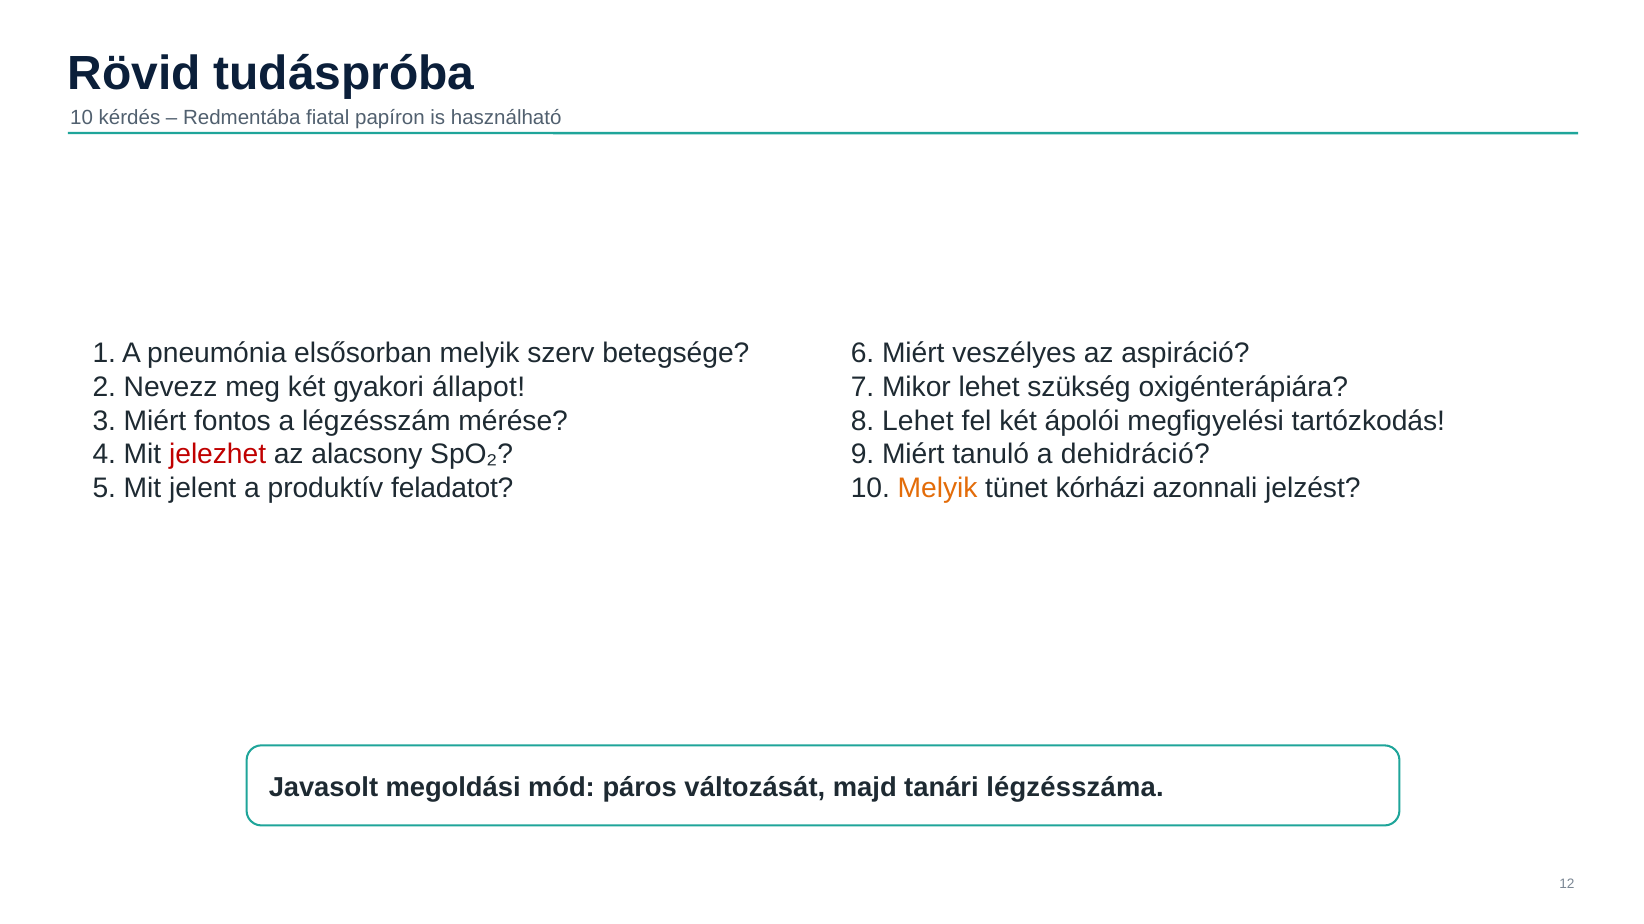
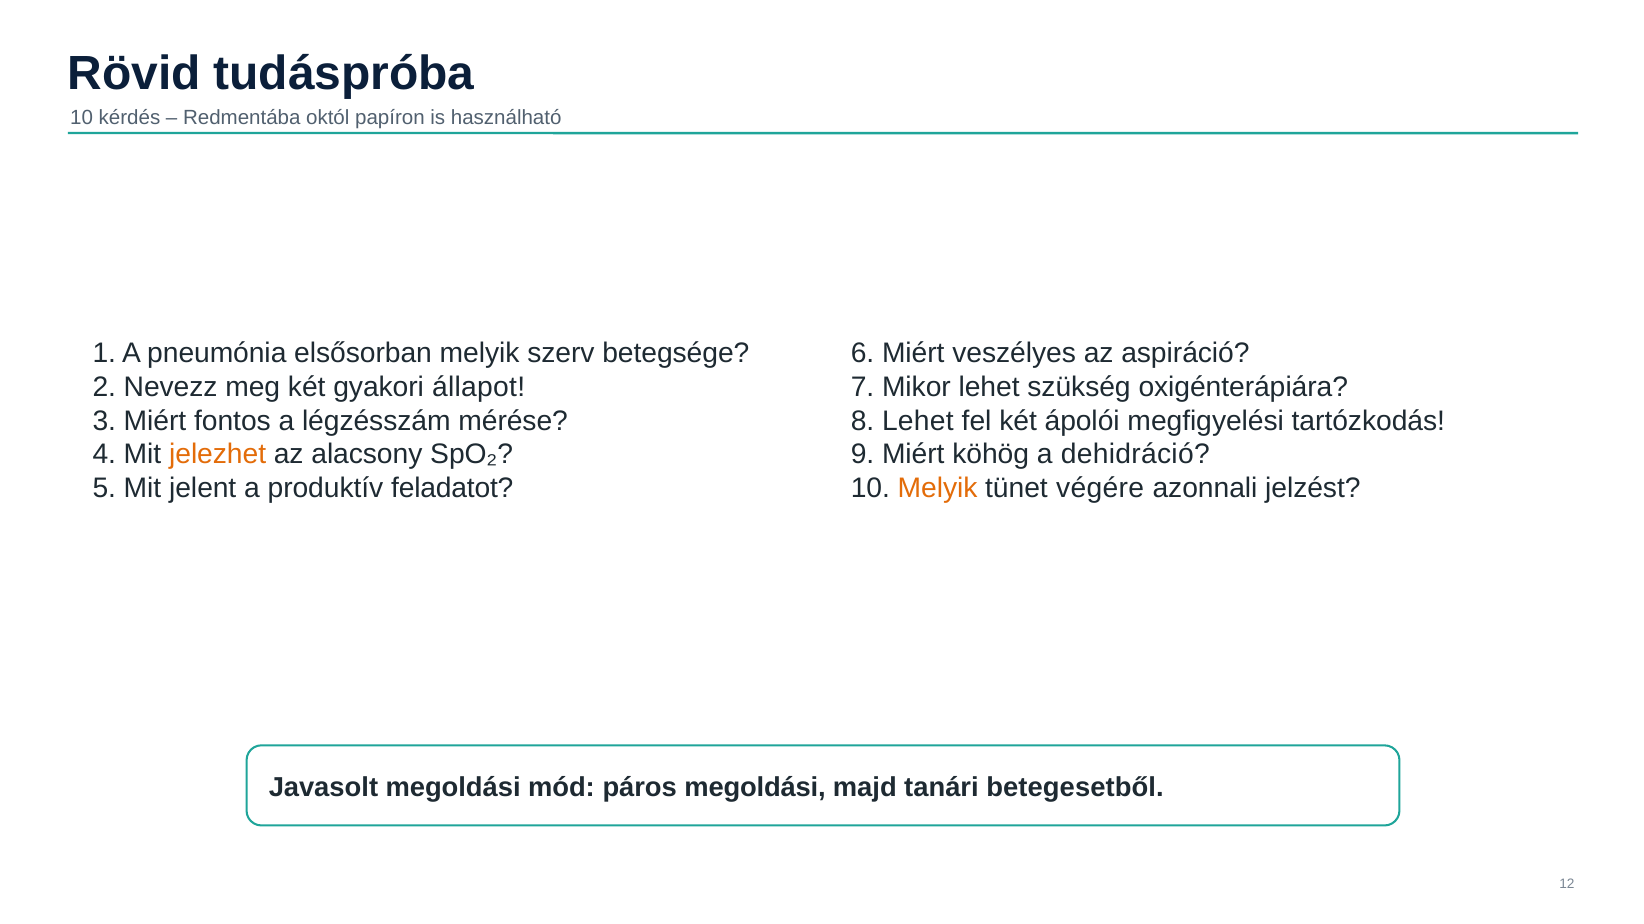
fiatal: fiatal -> októl
jelezhet colour: red -> orange
tanuló: tanuló -> köhög
kórházi: kórházi -> végére
páros változását: változását -> megoldási
légzésszáma: légzésszáma -> betegesetből
